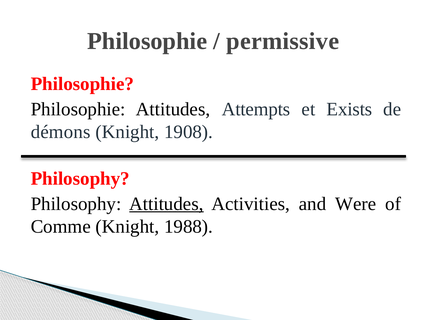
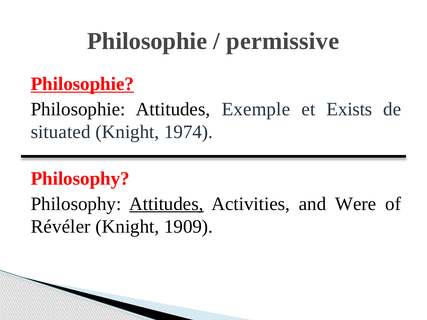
Philosophie at (82, 84) underline: none -> present
Attempts: Attempts -> Exemple
démons: démons -> situated
1908: 1908 -> 1974
Comme: Comme -> Révéler
1988: 1988 -> 1909
